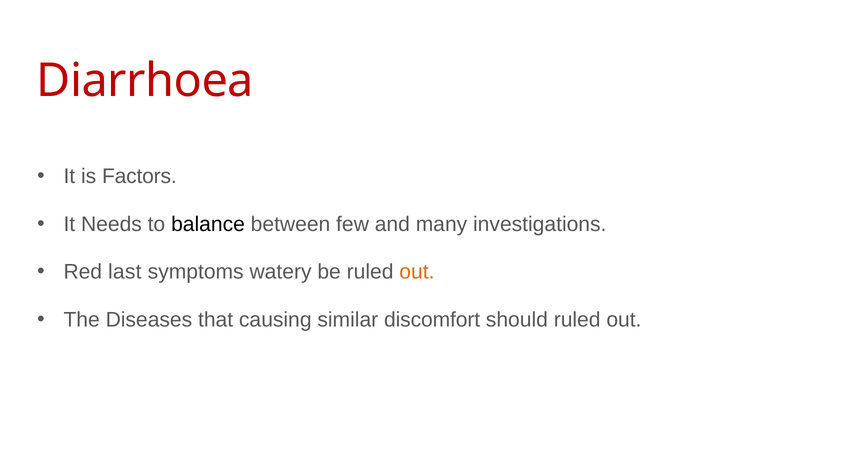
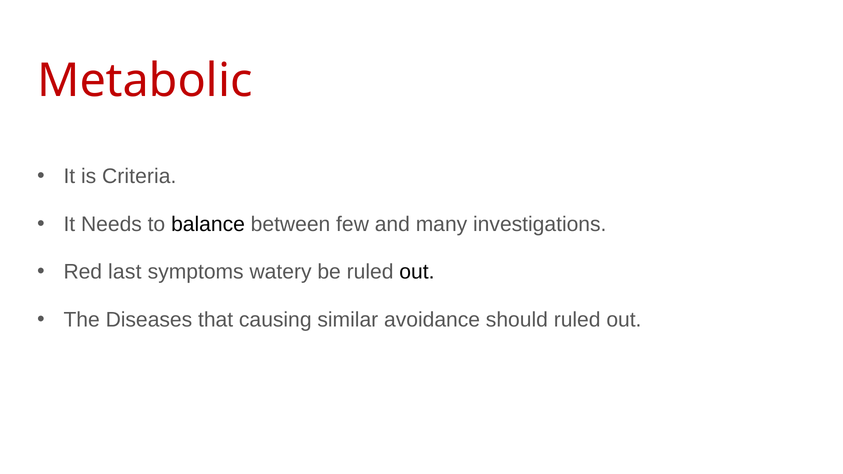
Diarrhoea: Diarrhoea -> Metabolic
Factors: Factors -> Criteria
out at (417, 272) colour: orange -> black
discomfort: discomfort -> avoidance
